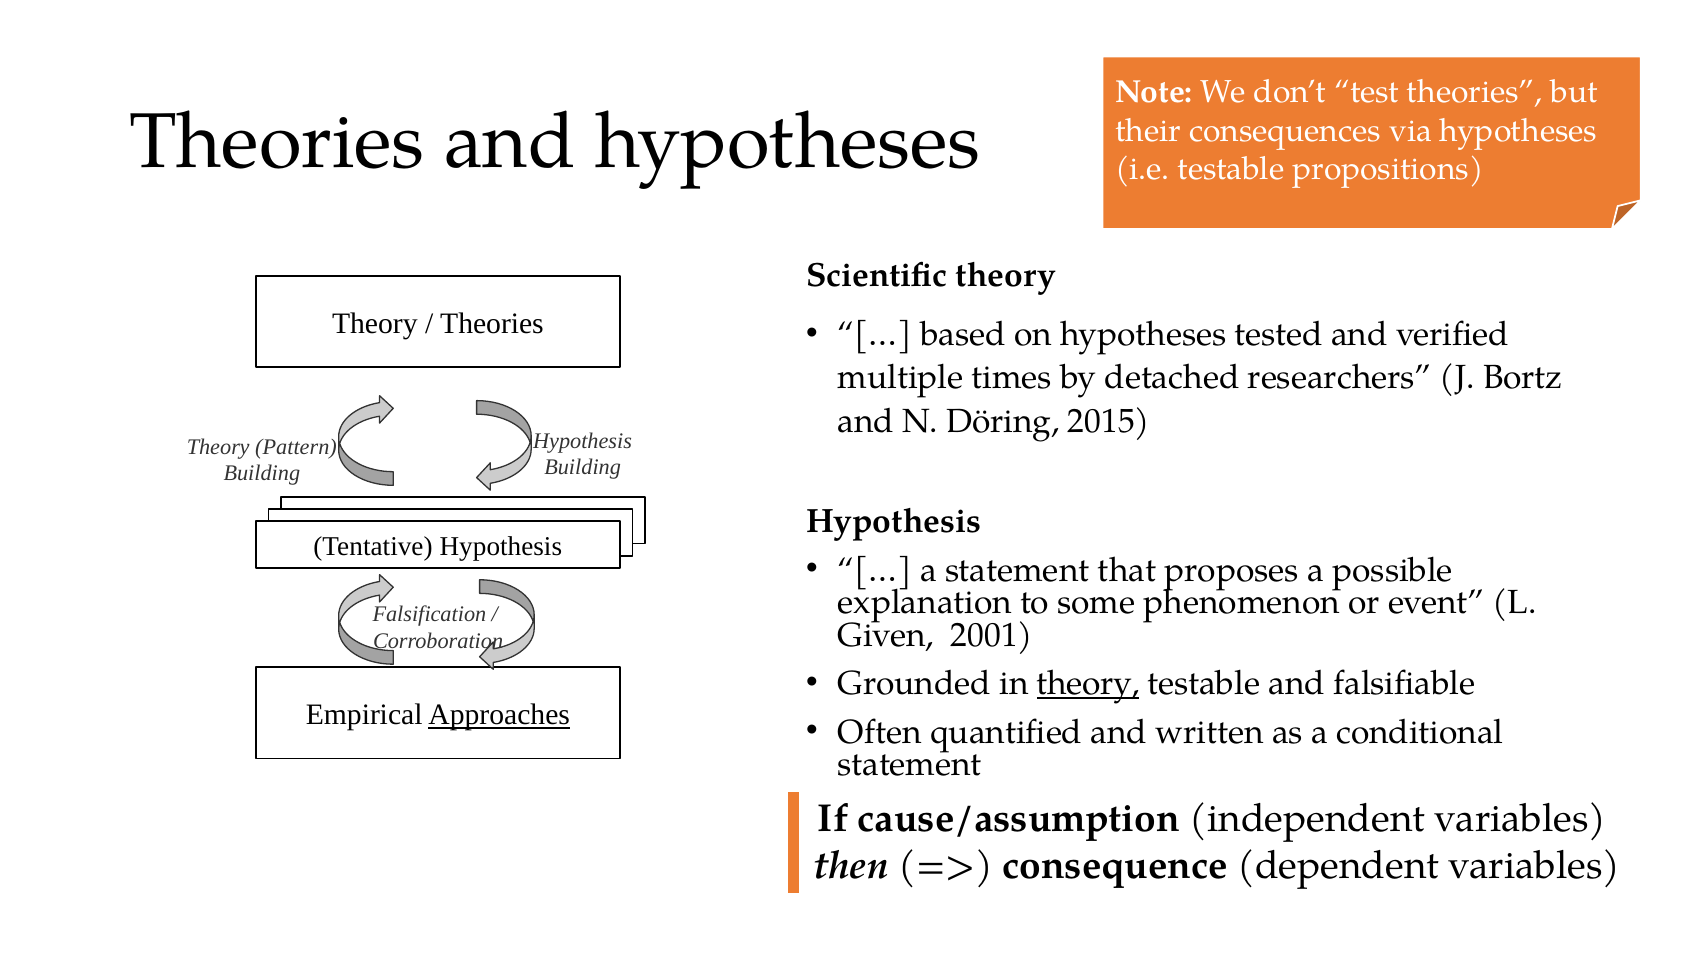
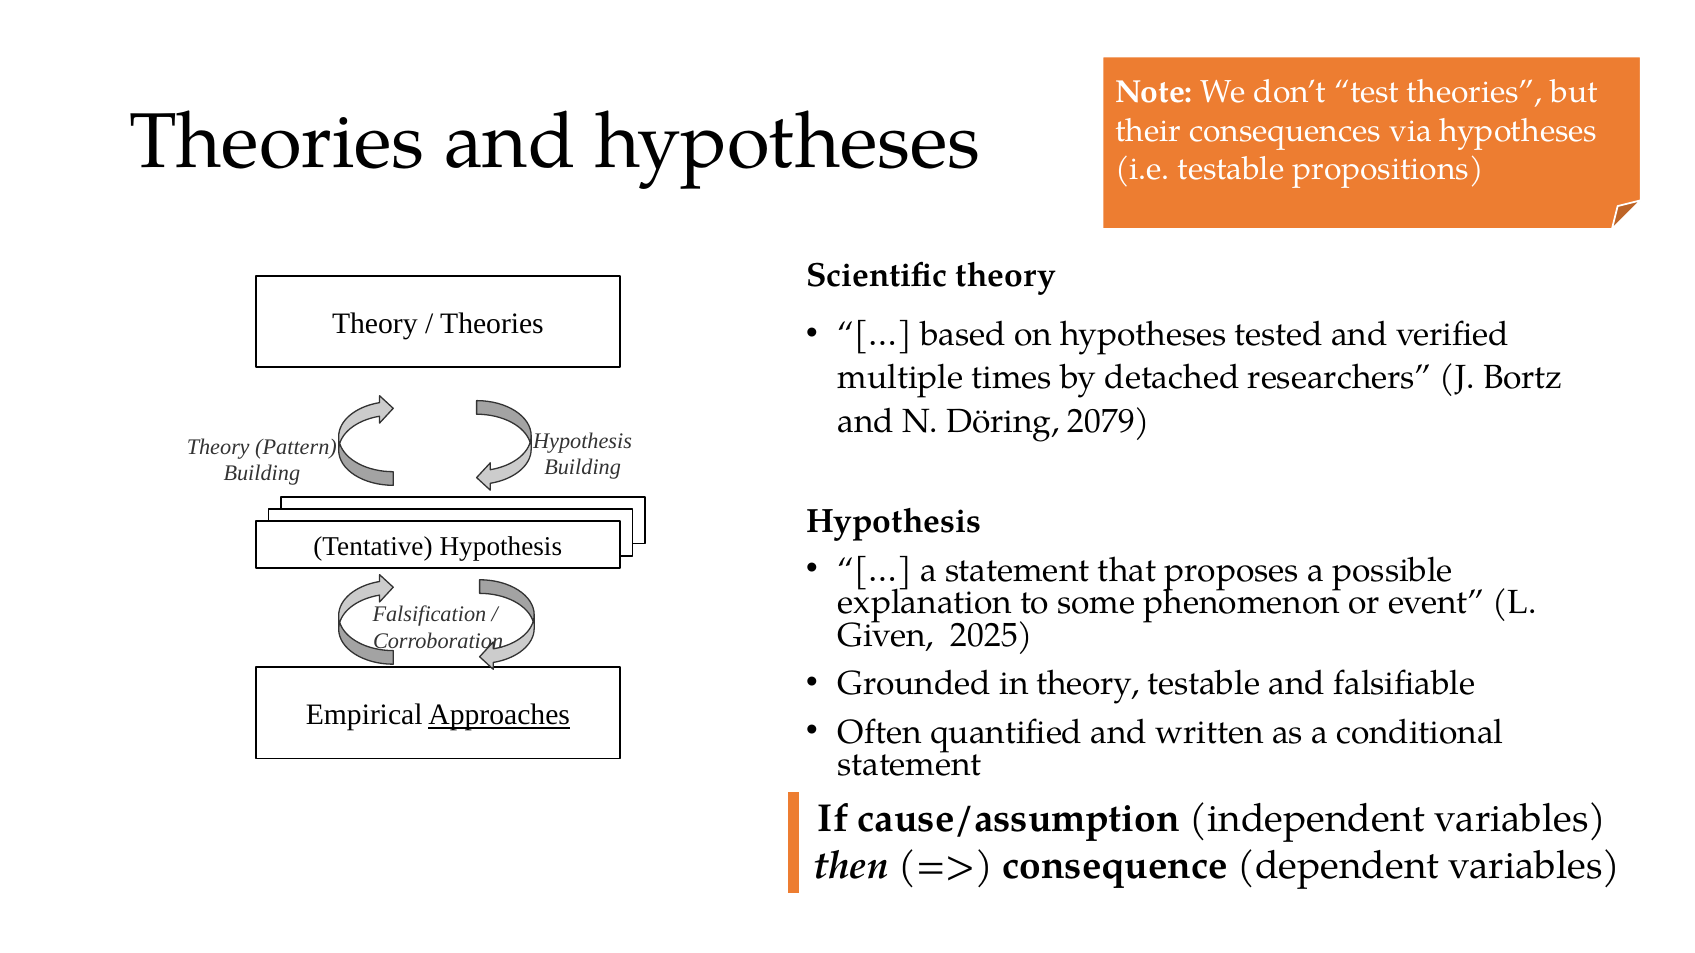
2015: 2015 -> 2079
2001: 2001 -> 2025
theory at (1088, 684) underline: present -> none
